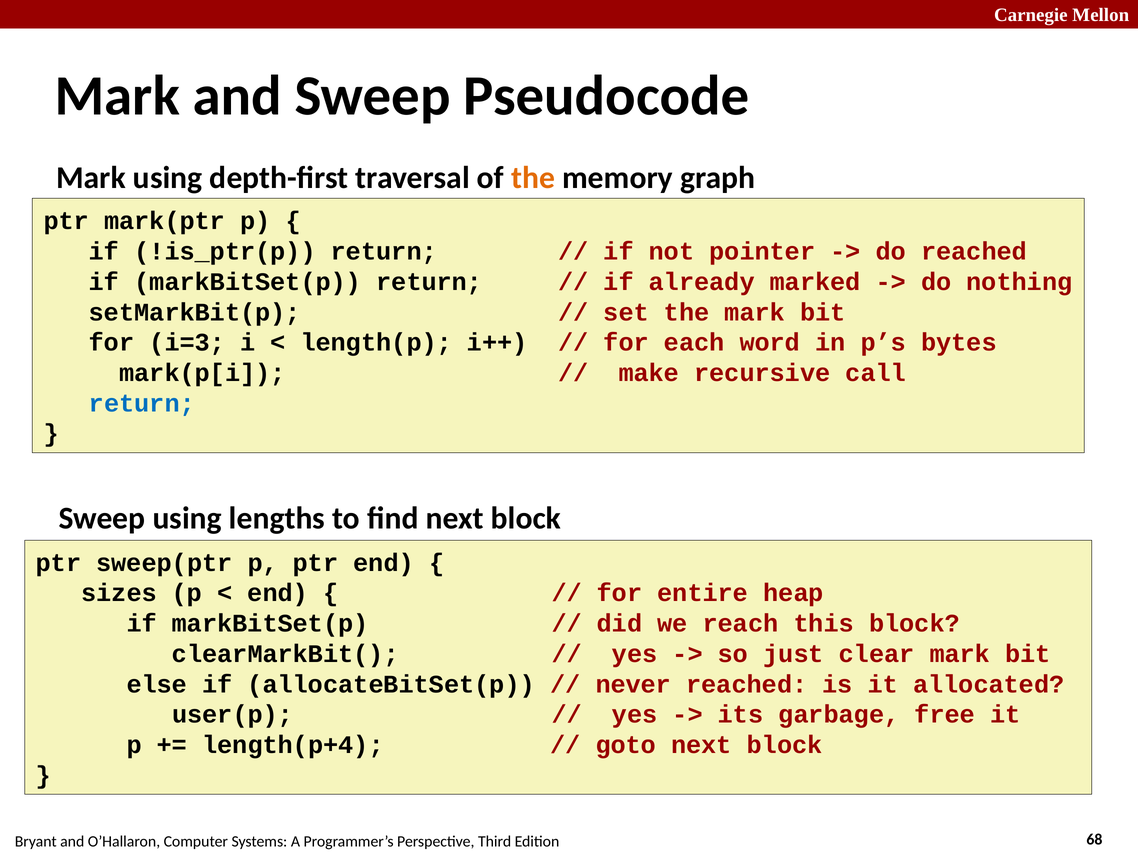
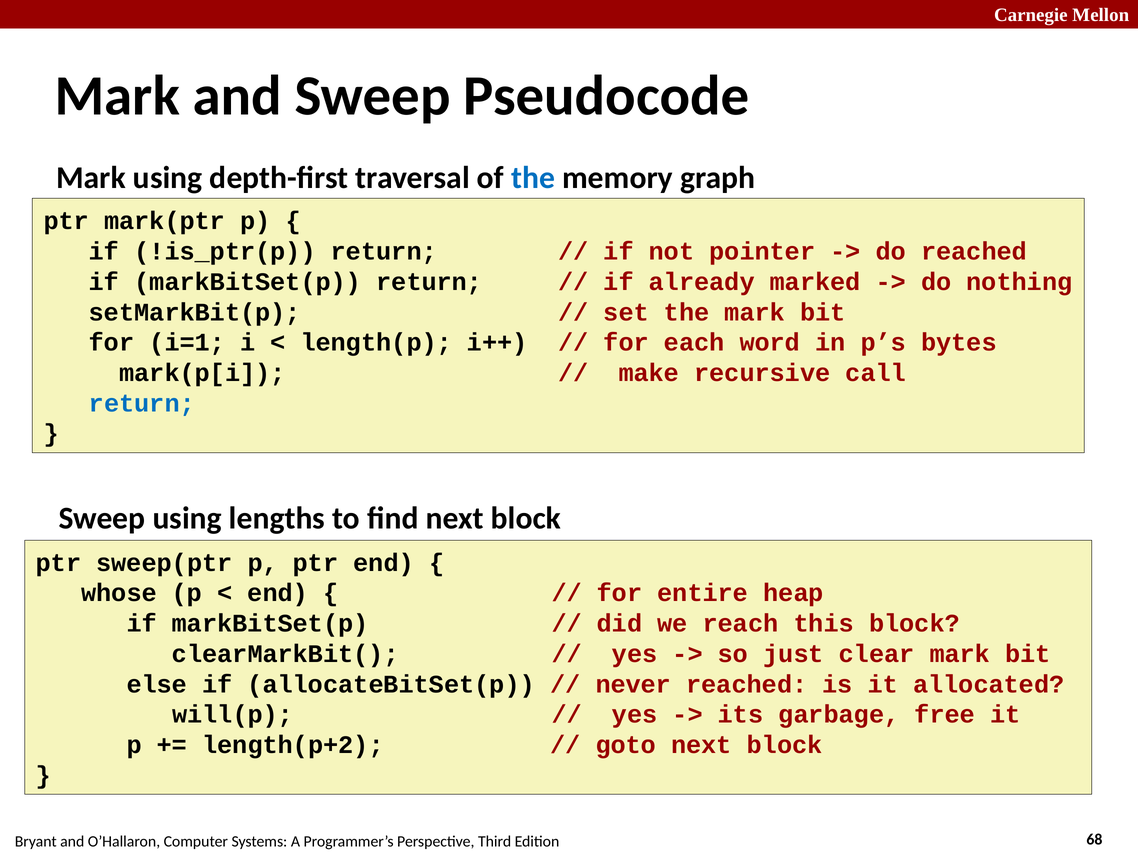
the at (533, 178) colour: orange -> blue
i=3: i=3 -> i=1
sizes: sizes -> whose
user(p: user(p -> will(p
length(p+4: length(p+4 -> length(p+2
